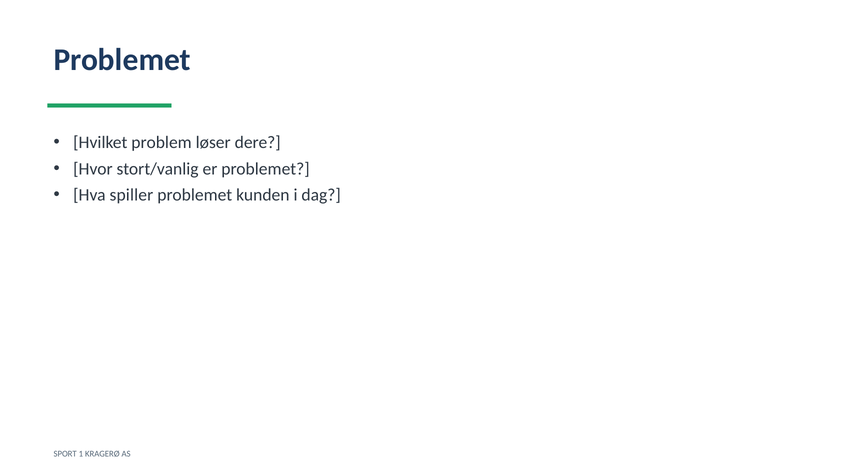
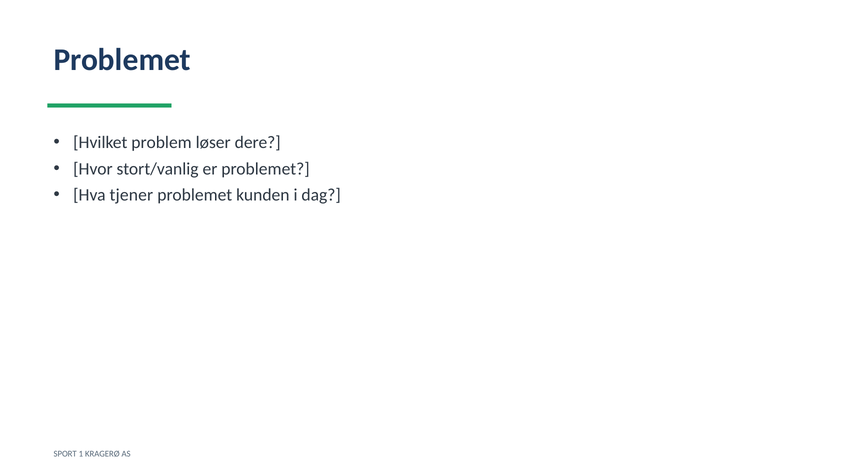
spiller: spiller -> tjener
